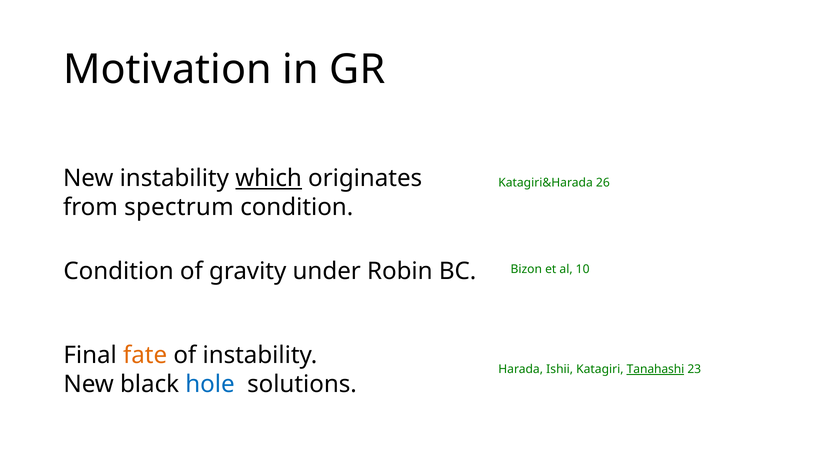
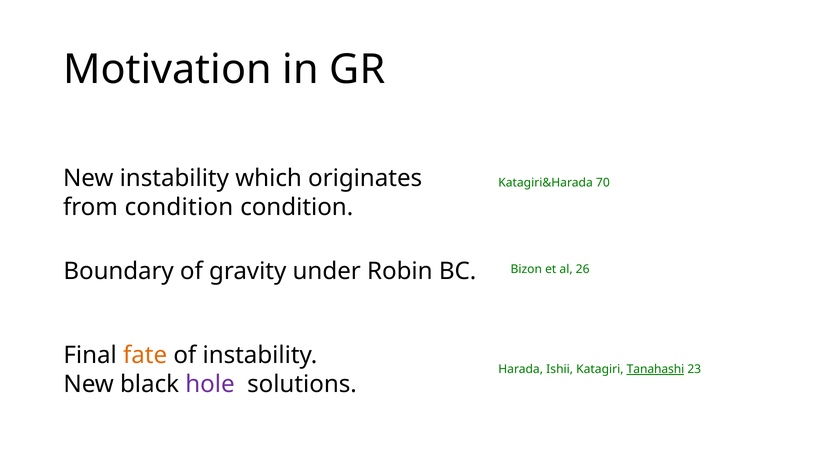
which underline: present -> none
26: 26 -> 70
from spectrum: spectrum -> condition
Condition at (119, 271): Condition -> Boundary
10: 10 -> 26
hole colour: blue -> purple
